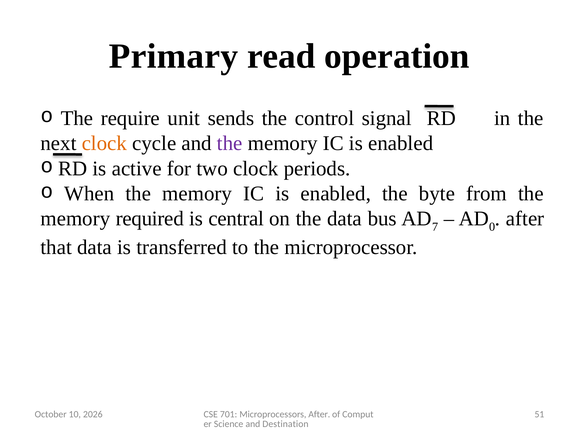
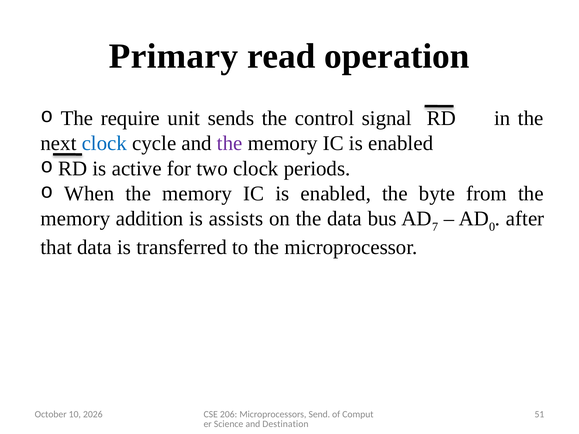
clock at (104, 143) colour: orange -> blue
required: required -> addition
central: central -> assists
701: 701 -> 206
Microprocessors After: After -> Send
